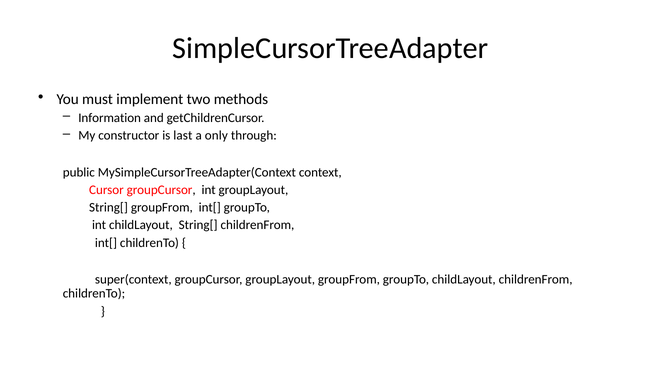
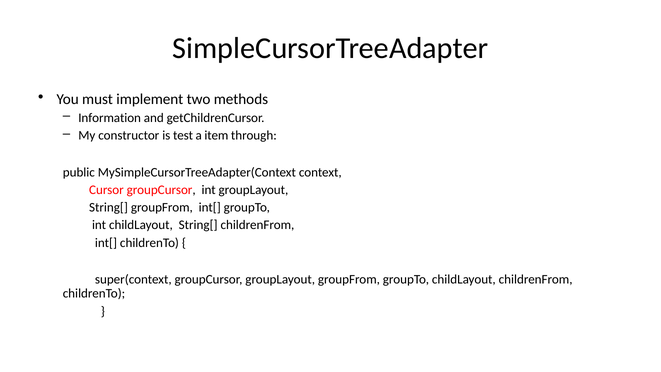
last: last -> test
only: only -> item
